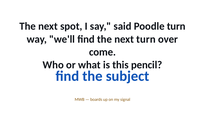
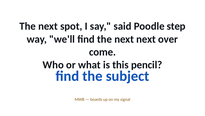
Poodle turn: turn -> step
next turn: turn -> next
